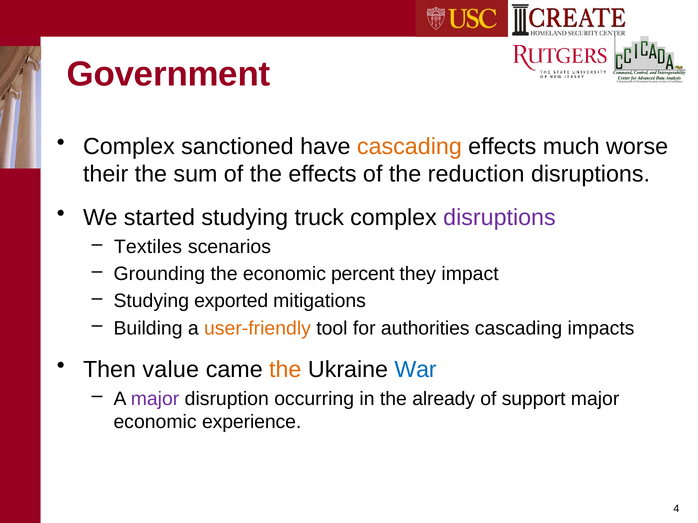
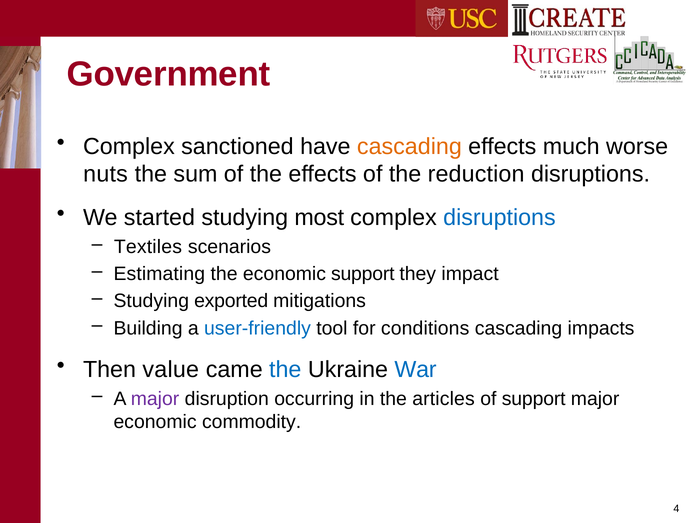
their: their -> nuts
truck: truck -> most
disruptions at (499, 218) colour: purple -> blue
Grounding: Grounding -> Estimating
economic percent: percent -> support
user-friendly colour: orange -> blue
authorities: authorities -> conditions
the at (285, 370) colour: orange -> blue
already: already -> articles
experience: experience -> commodity
